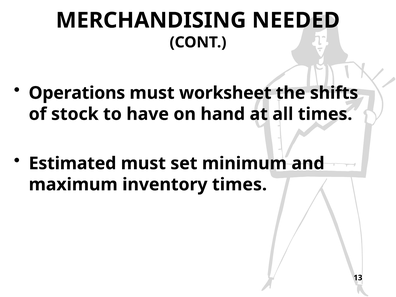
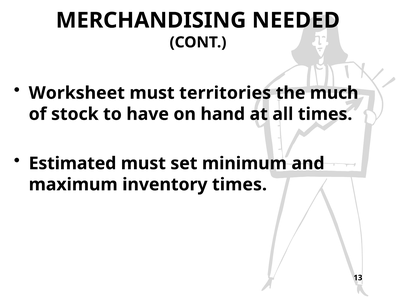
Operations: Operations -> Worksheet
worksheet: worksheet -> territories
shifts: shifts -> much
